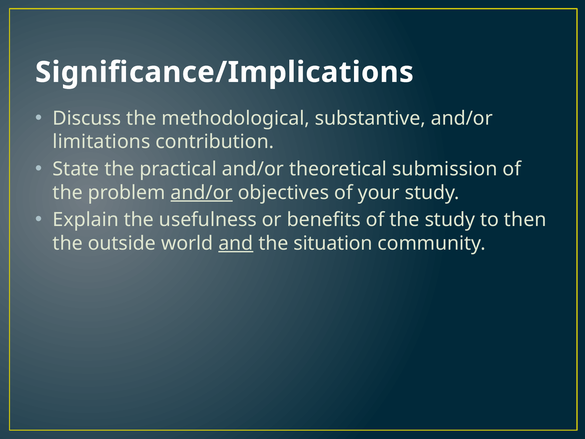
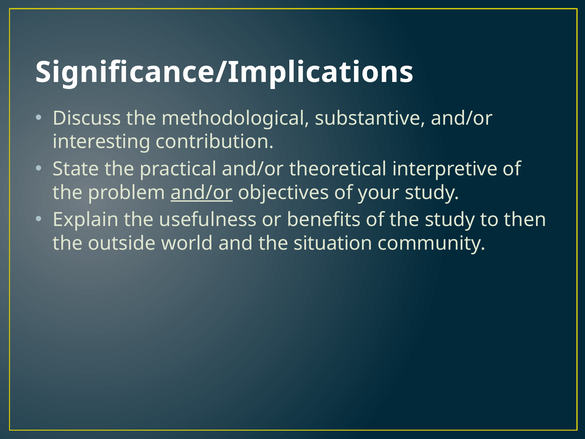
limitations: limitations -> interesting
submission: submission -> interpretive
and underline: present -> none
